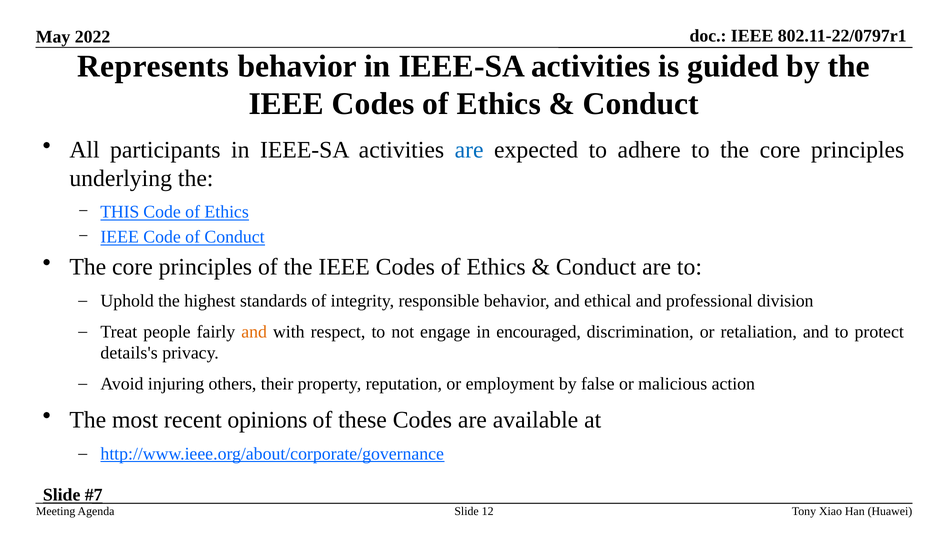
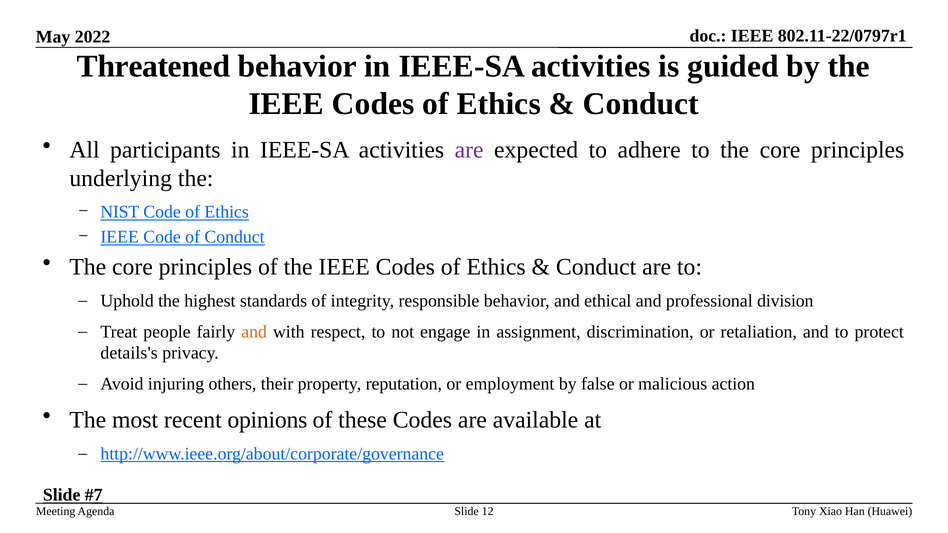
Represents: Represents -> Threatened
are at (469, 150) colour: blue -> purple
THIS: THIS -> NIST
encouraged: encouraged -> assignment
